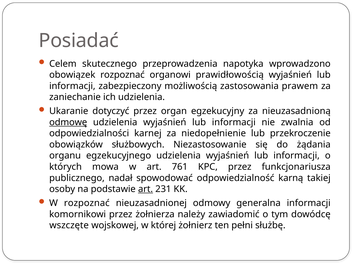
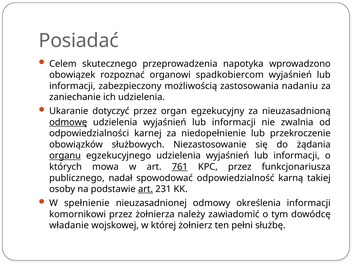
prawidłowością: prawidłowością -> spadkobiercom
prawem: prawem -> nadaniu
organu underline: none -> present
761 underline: none -> present
W rozpoznać: rozpoznać -> spełnienie
generalna: generalna -> określenia
wszczęte: wszczęte -> władanie
